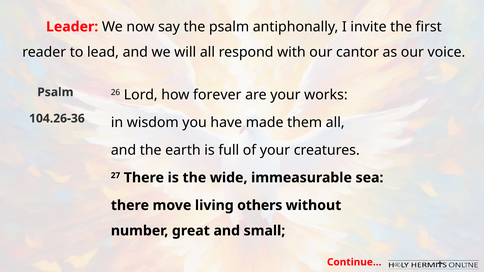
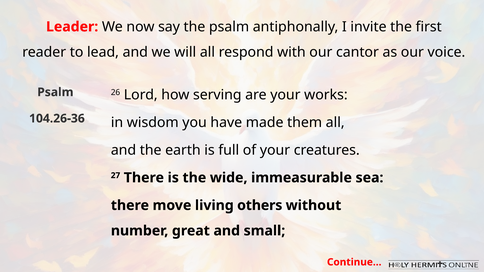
forever: forever -> serving
